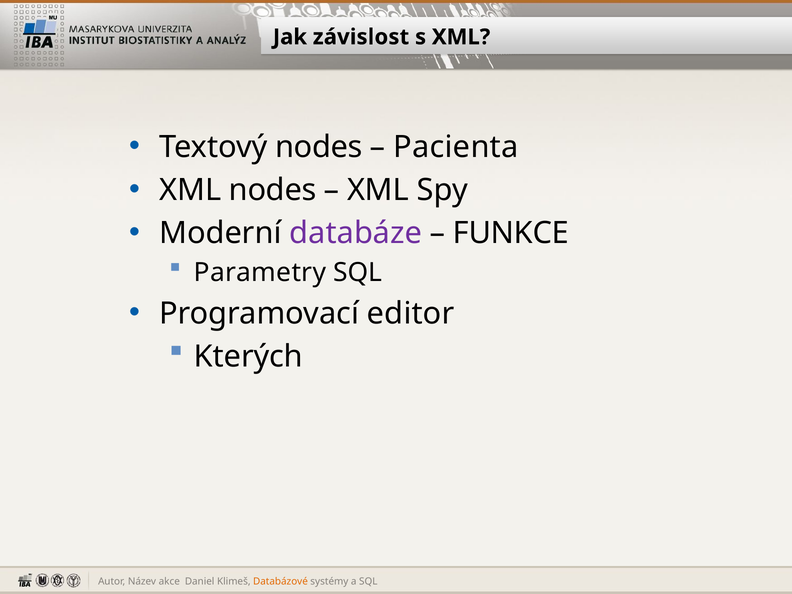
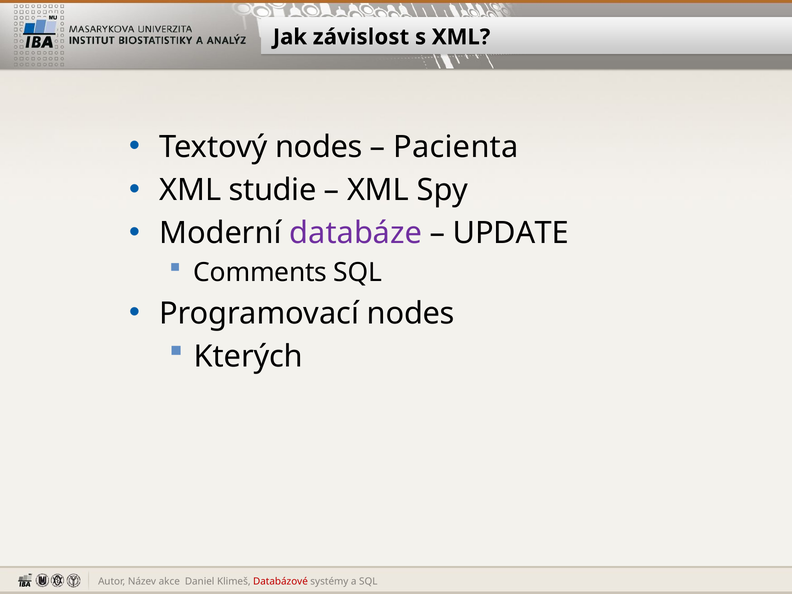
XML nodes: nodes -> studie
FUNKCE: FUNKCE -> UPDATE
Parametry: Parametry -> Comments
Programovací editor: editor -> nodes
Databázové colour: orange -> red
